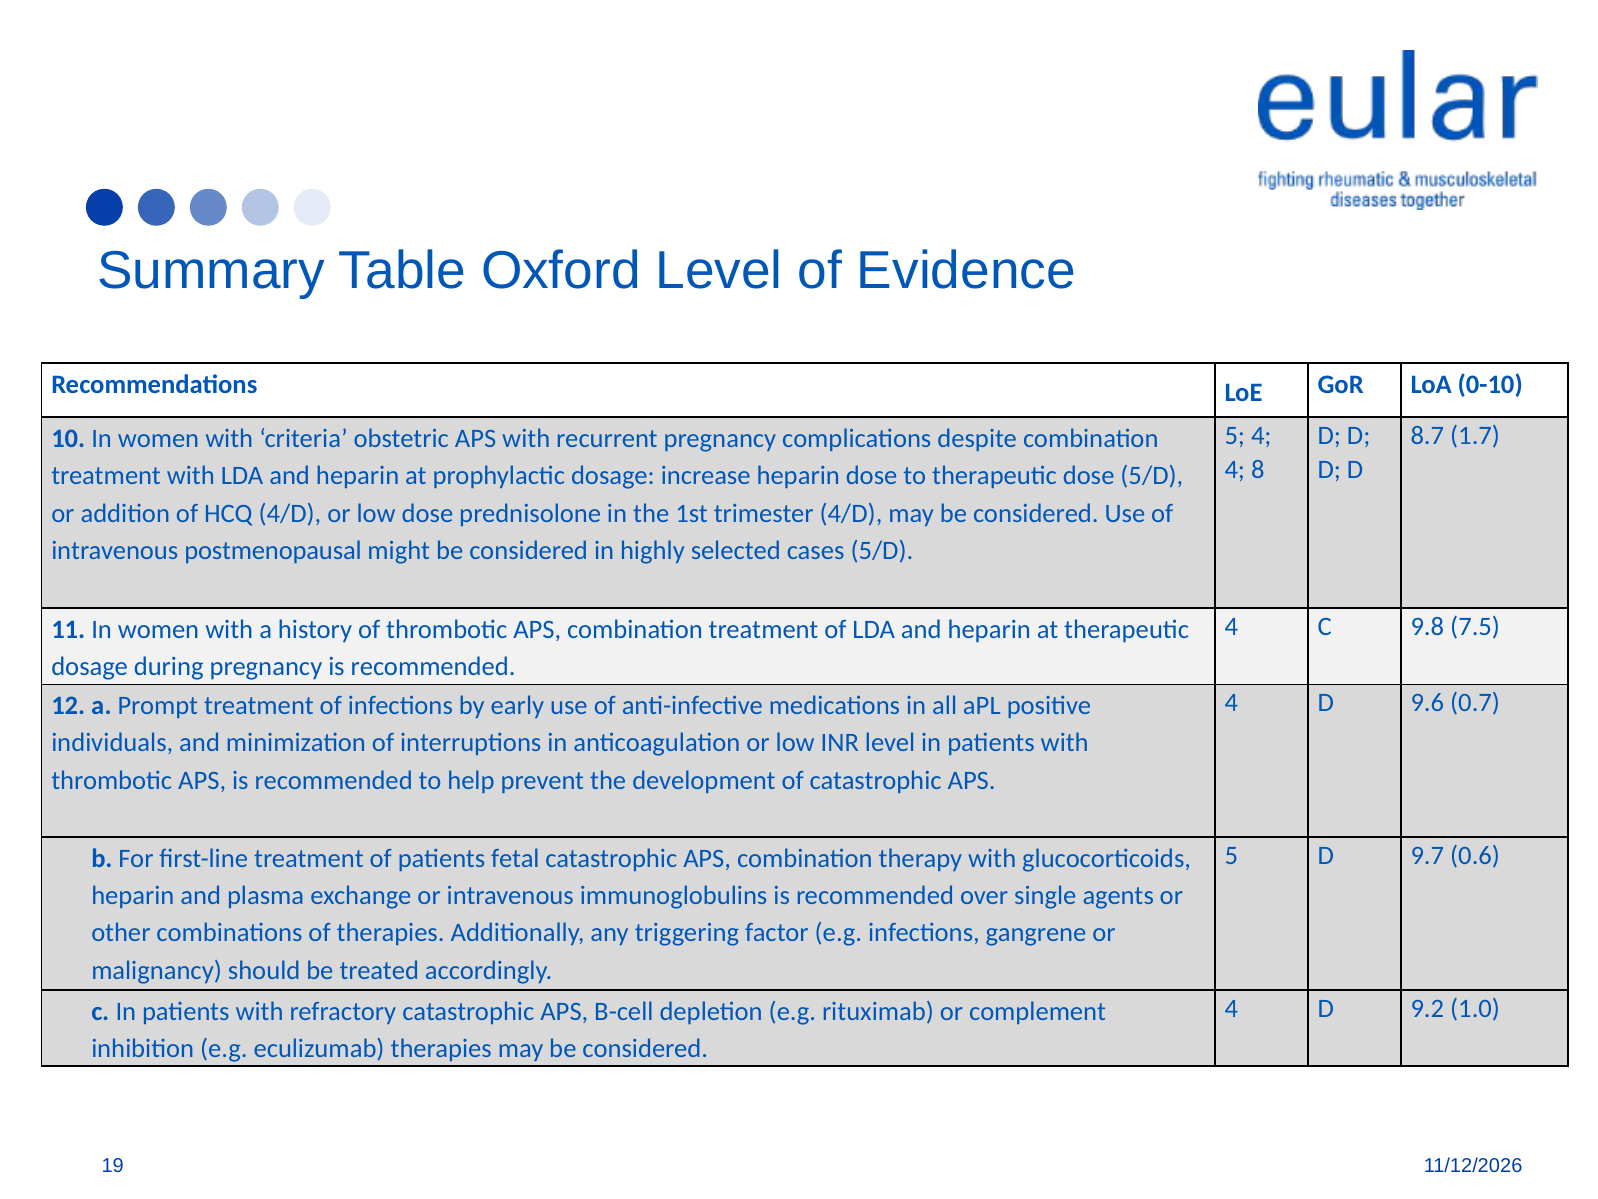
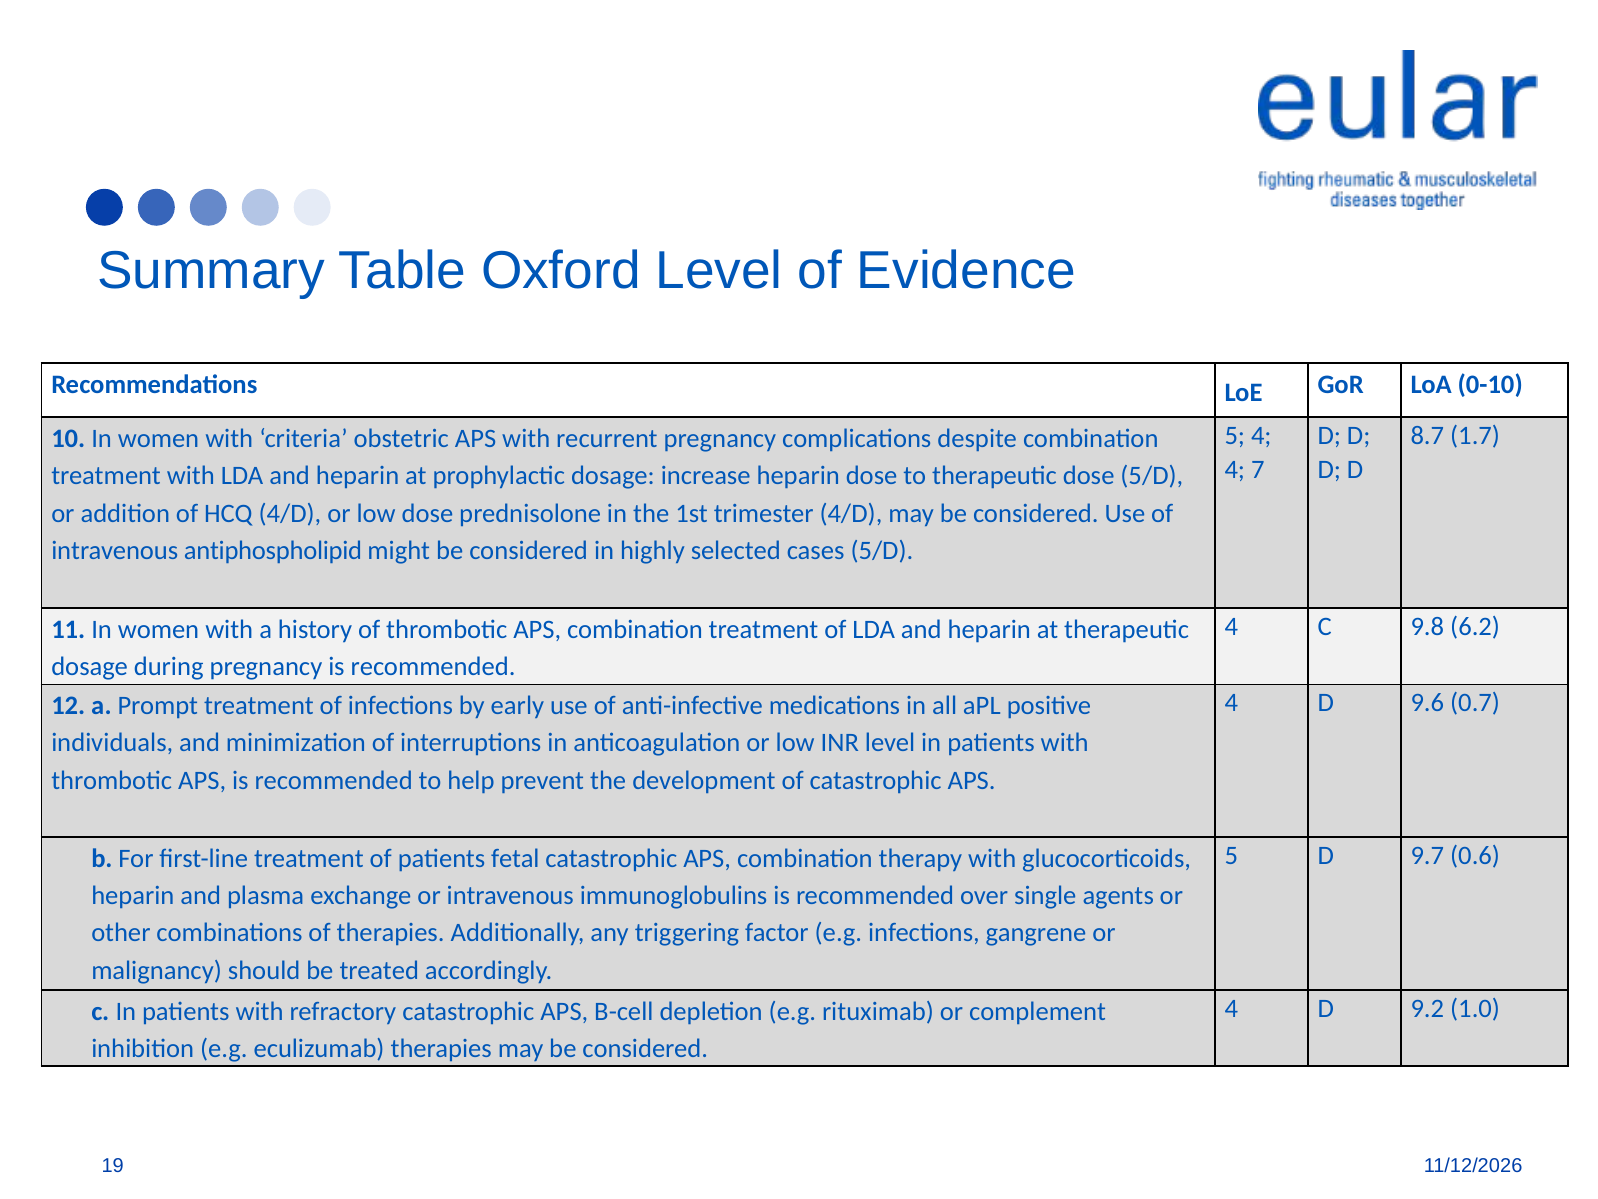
8: 8 -> 7
postmenopausal: postmenopausal -> antiphospholipid
7.5: 7.5 -> 6.2
